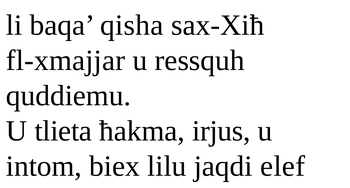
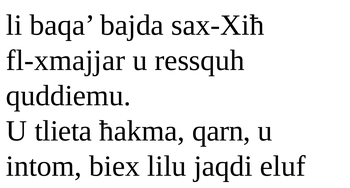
qisha: qisha -> bajda
irjus: irjus -> qarn
elef: elef -> eluf
